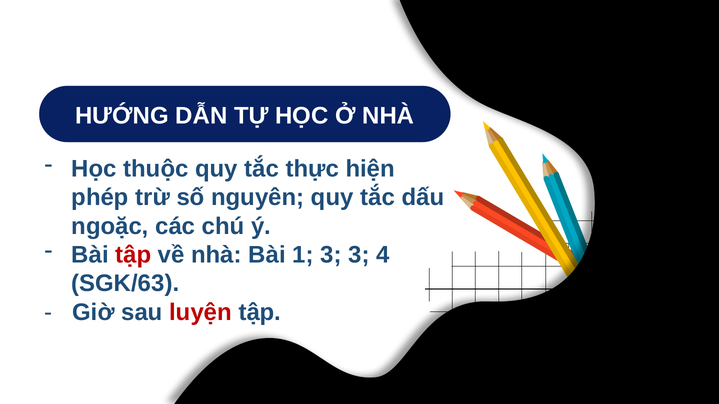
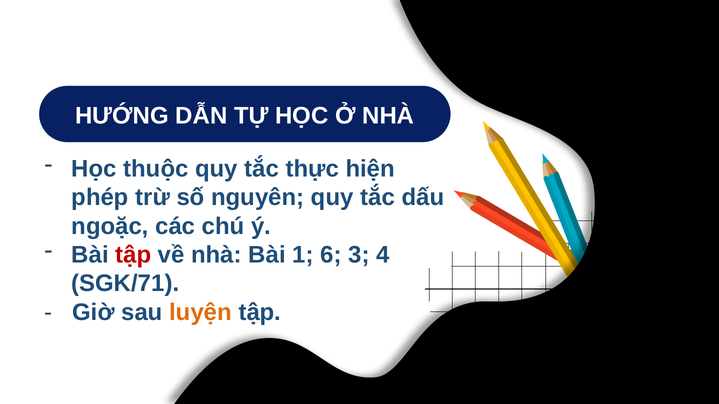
1 3: 3 -> 6
SGK/63: SGK/63 -> SGK/71
luyện colour: red -> orange
